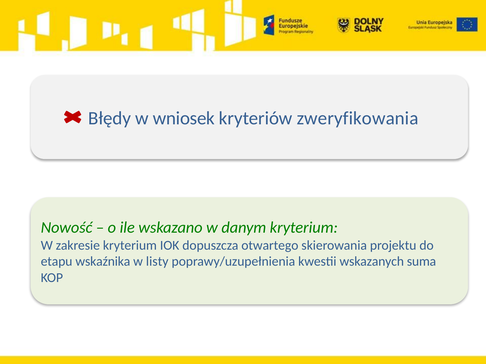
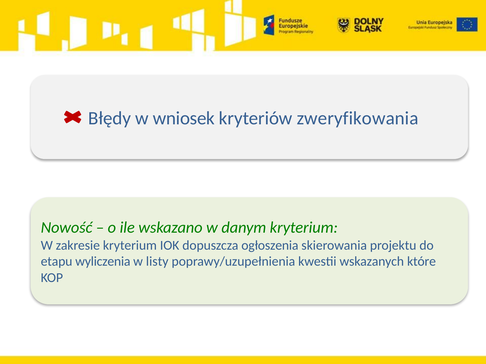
otwartego: otwartego -> ogłoszenia
wskaźnika: wskaźnika -> wyliczenia
suma: suma -> które
